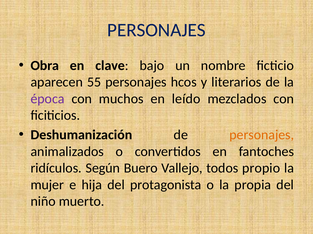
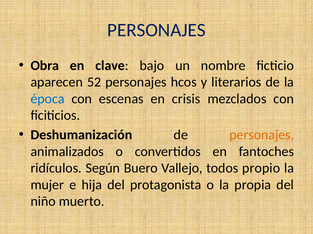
55: 55 -> 52
época colour: purple -> blue
muchos: muchos -> escenas
leído: leído -> crisis
